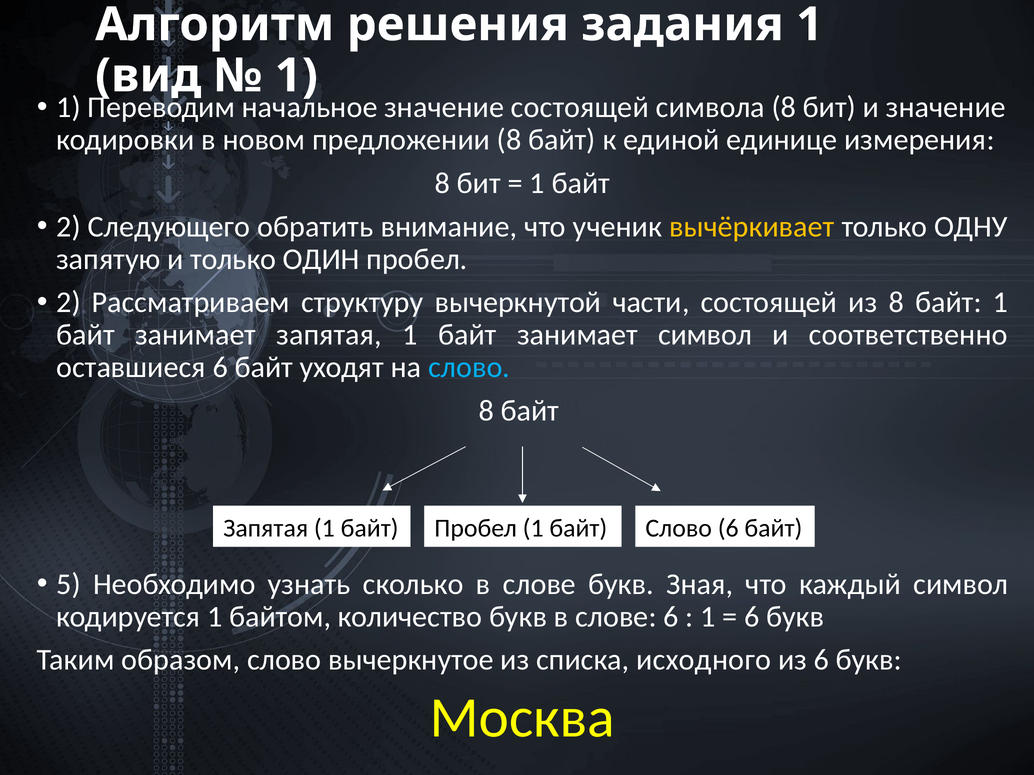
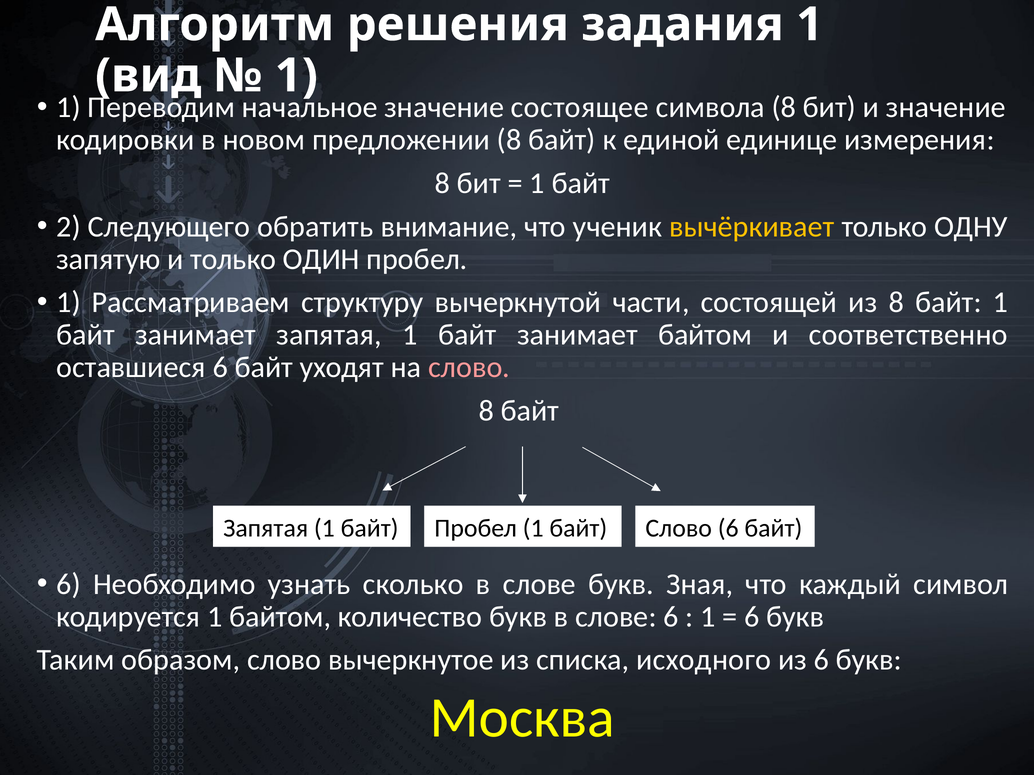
значение состоящей: состоящей -> состоящее
2 at (69, 303): 2 -> 1
занимает символ: символ -> байтом
слово at (469, 368) colour: light blue -> pink
5 at (69, 585): 5 -> 6
